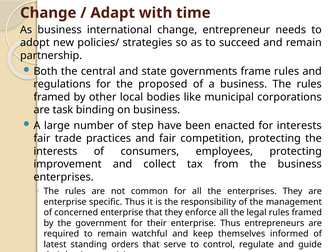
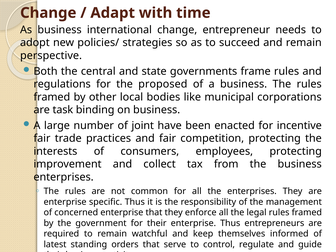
partnership: partnership -> perspective
step: step -> joint
for interests: interests -> incentive
